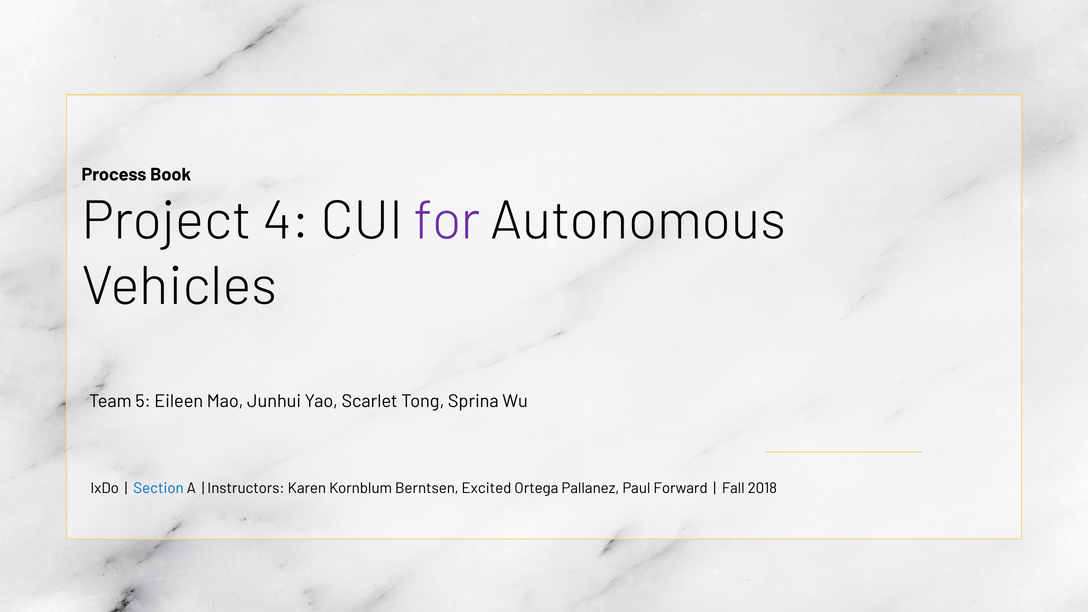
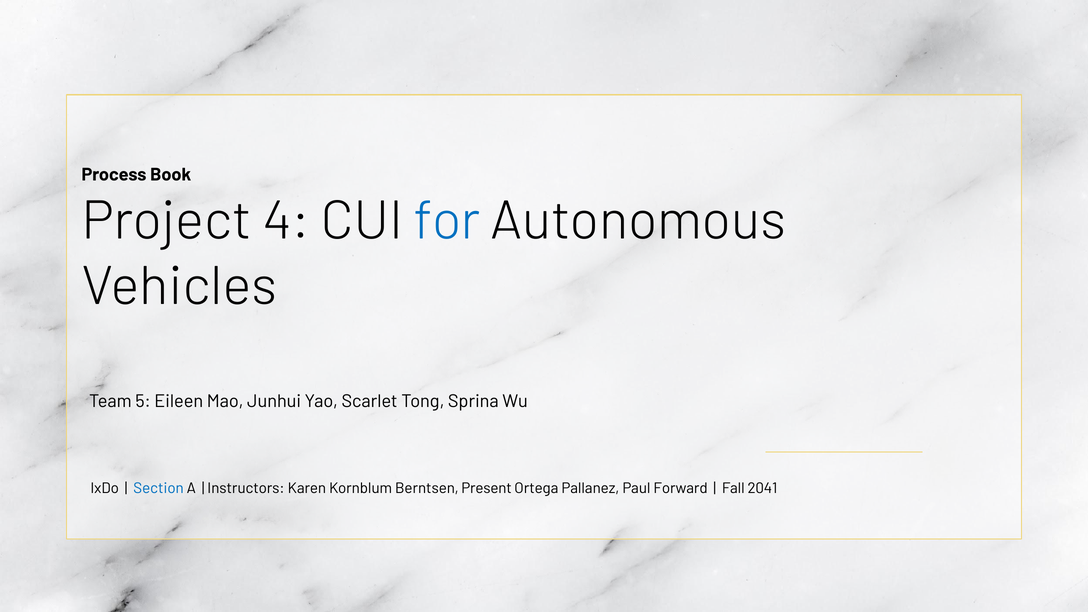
for colour: purple -> blue
Excited: Excited -> Present
2018: 2018 -> 2041
